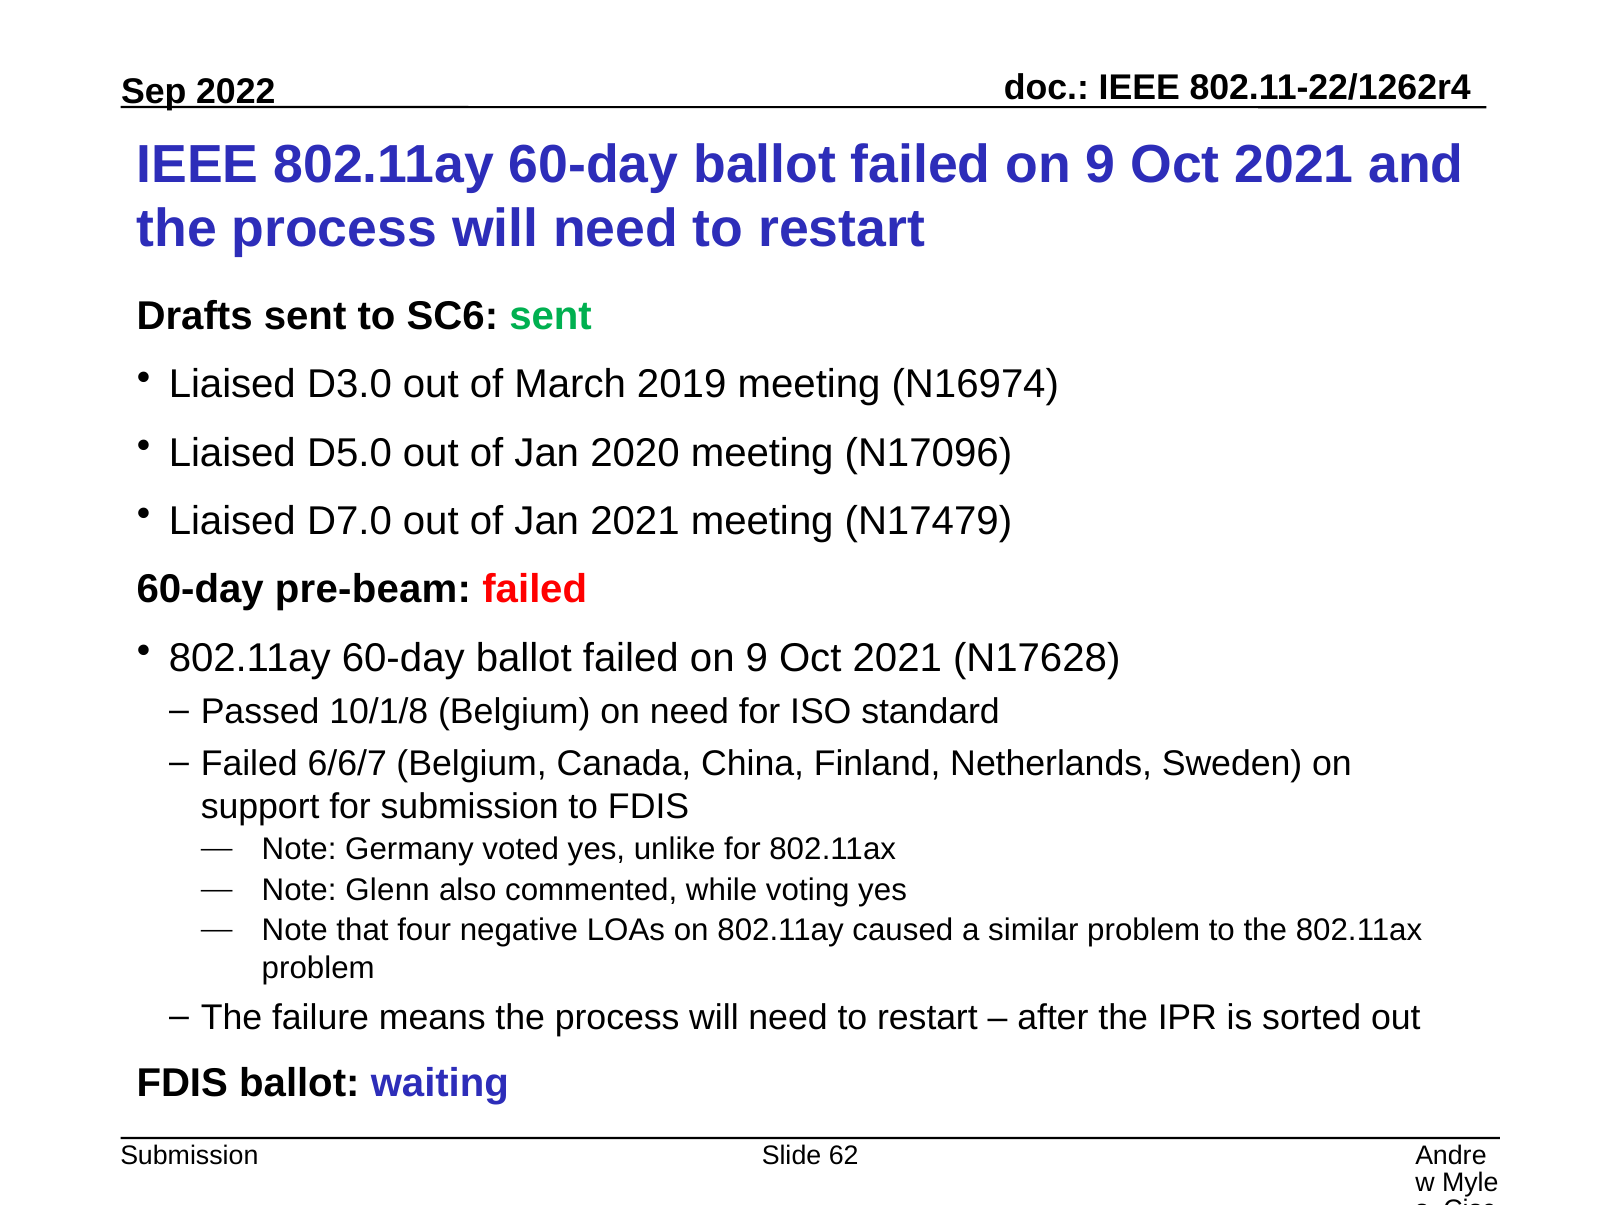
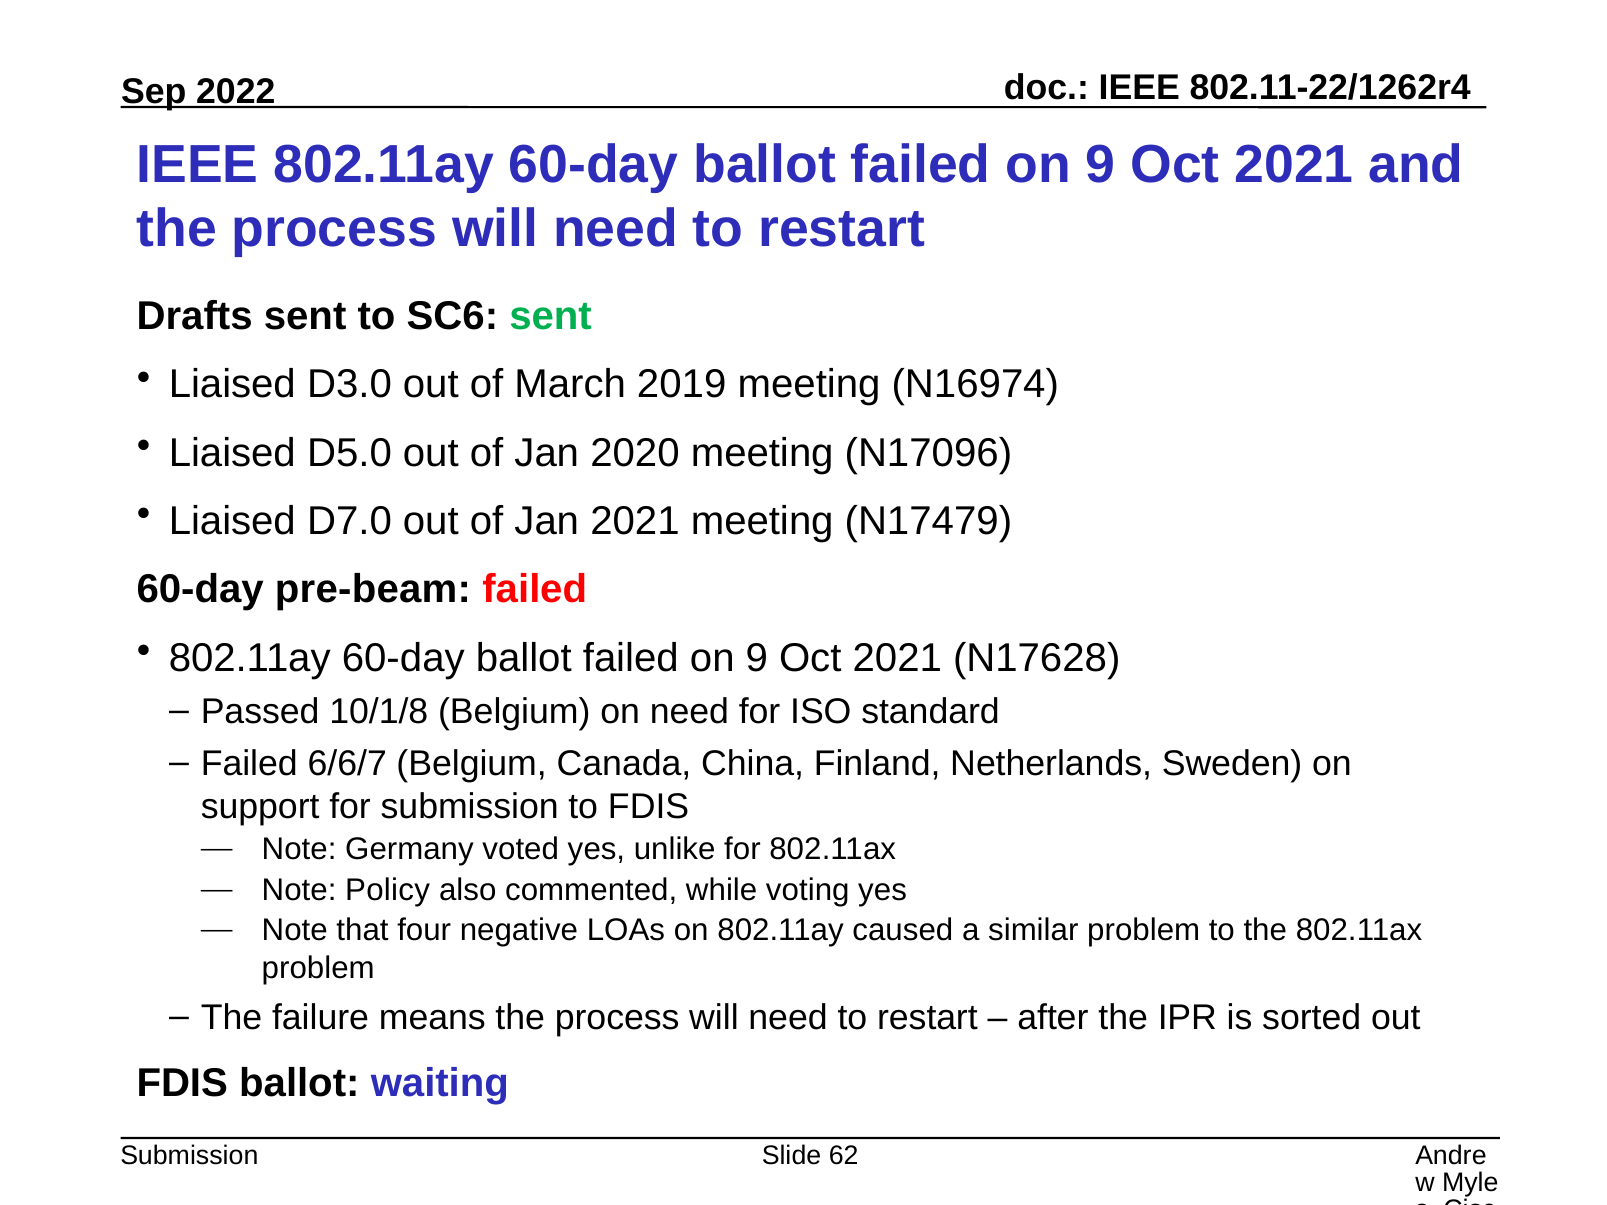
Glenn: Glenn -> Policy
